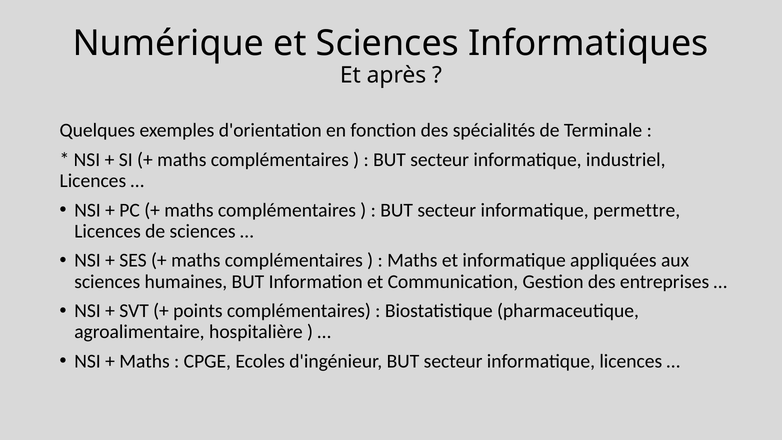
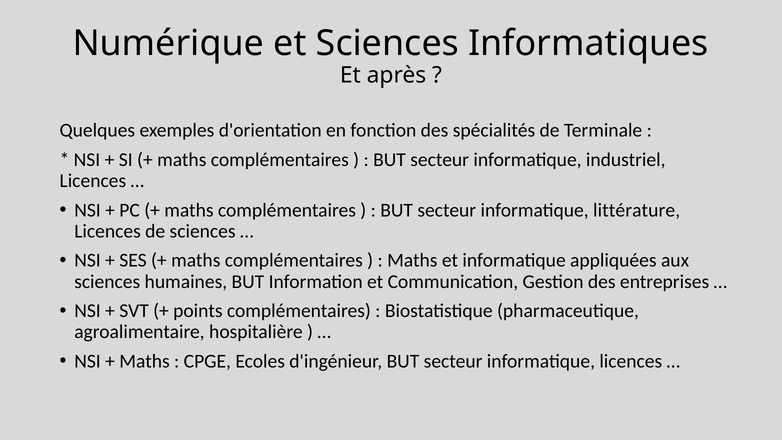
permettre: permettre -> littérature
